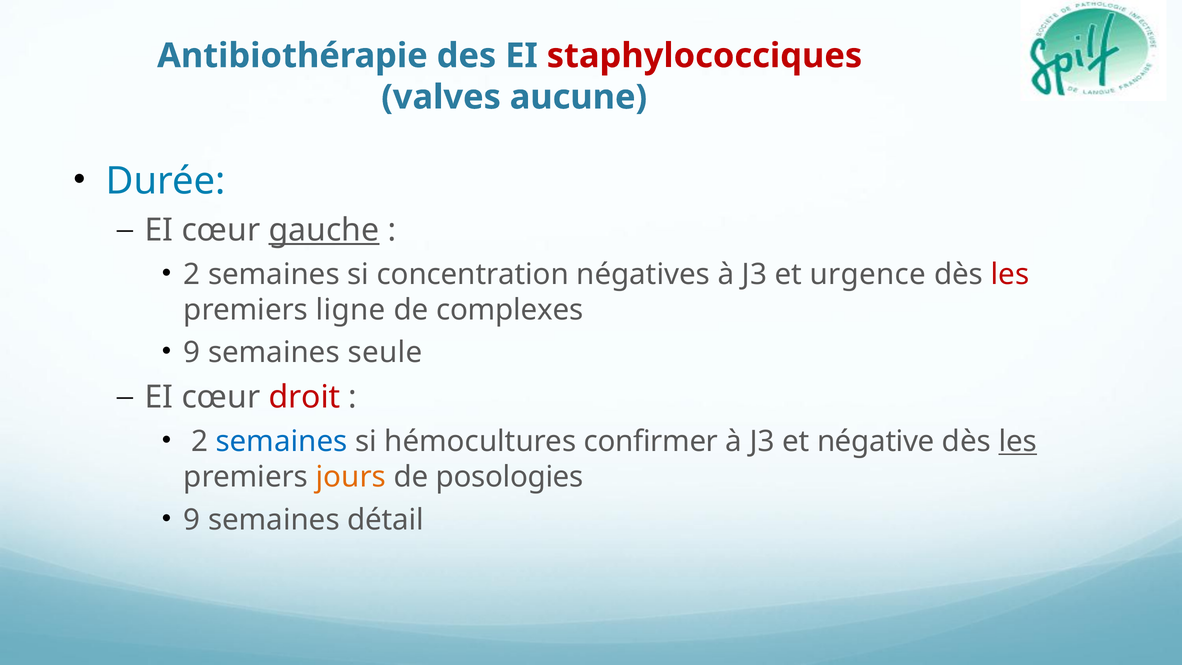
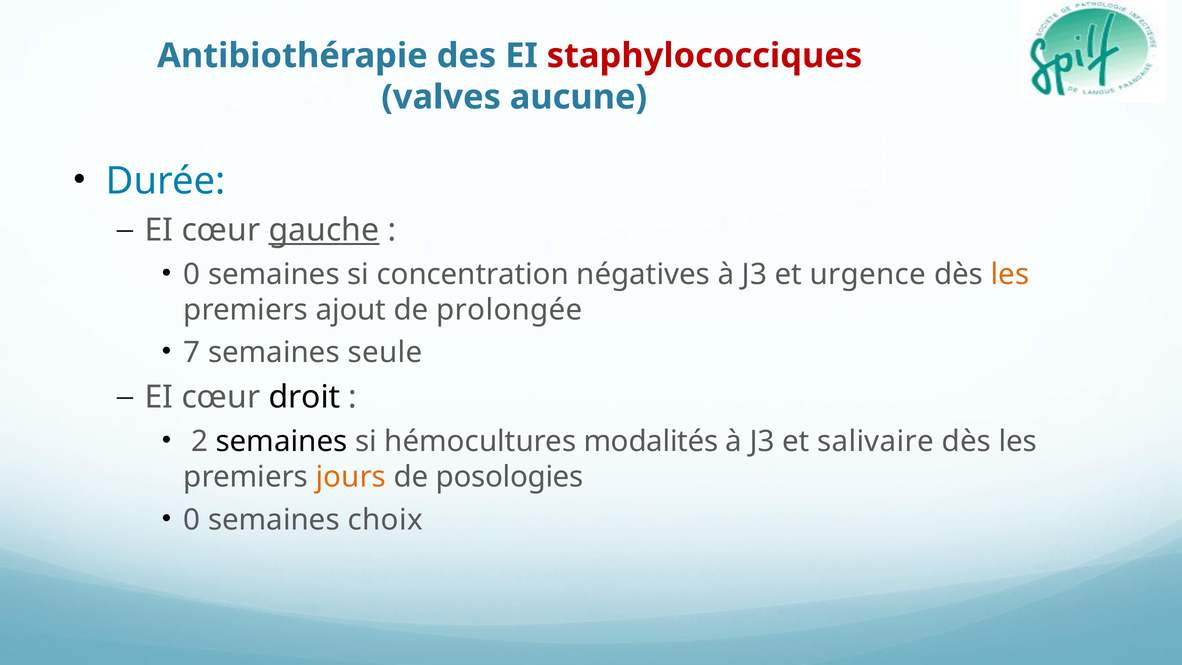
2 at (192, 274): 2 -> 0
les at (1010, 274) colour: red -> orange
ligne: ligne -> ajout
complexes: complexes -> prolongée
9 at (192, 353): 9 -> 7
droit colour: red -> black
semaines at (282, 441) colour: blue -> black
confirmer: confirmer -> modalités
négative: négative -> salivaire
les at (1018, 441) underline: present -> none
9 at (192, 520): 9 -> 0
détail: détail -> choix
